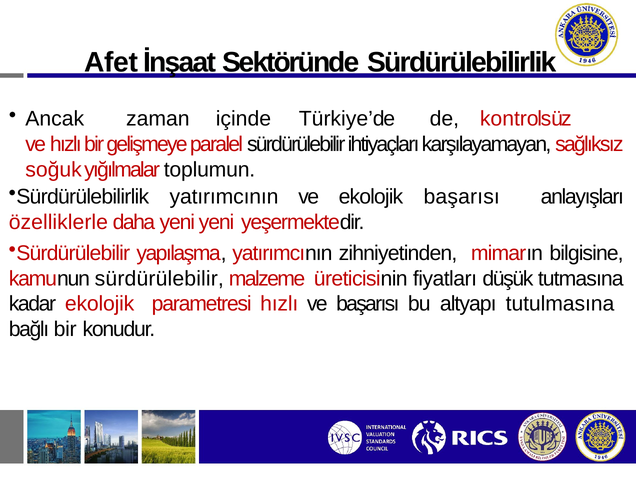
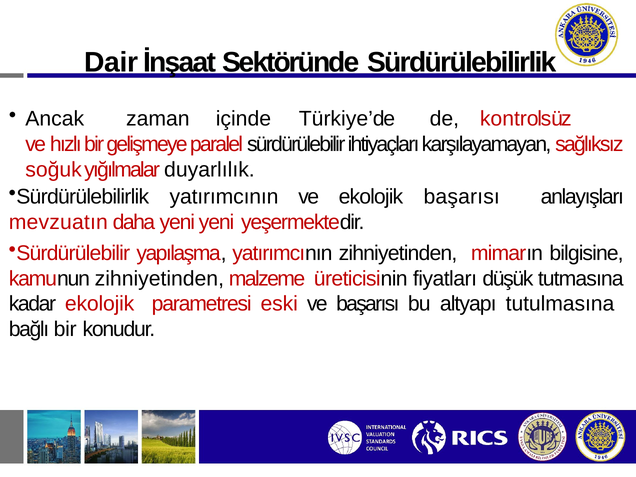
Afet: Afet -> Dair
toplumun: toplumun -> duyarlılık
özelliklerle: özelliklerle -> mevzuatın
kamunun sürdürülebilir: sürdürülebilir -> zihniyetinden
parametresi hızlı: hızlı -> eski
